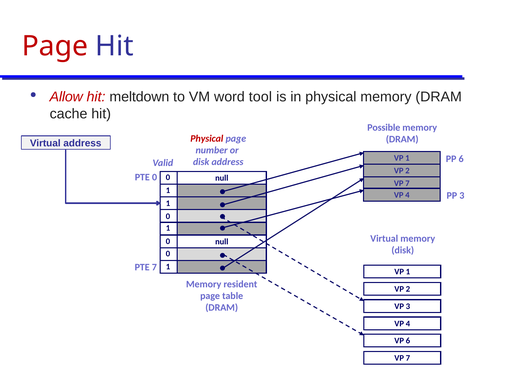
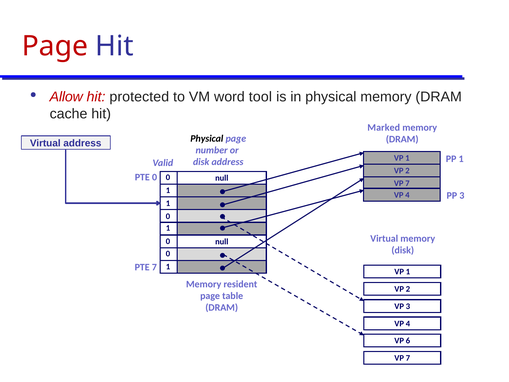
meltdown: meltdown -> protected
Possible: Possible -> Marked
Physical at (207, 138) colour: red -> black
PP 6: 6 -> 1
